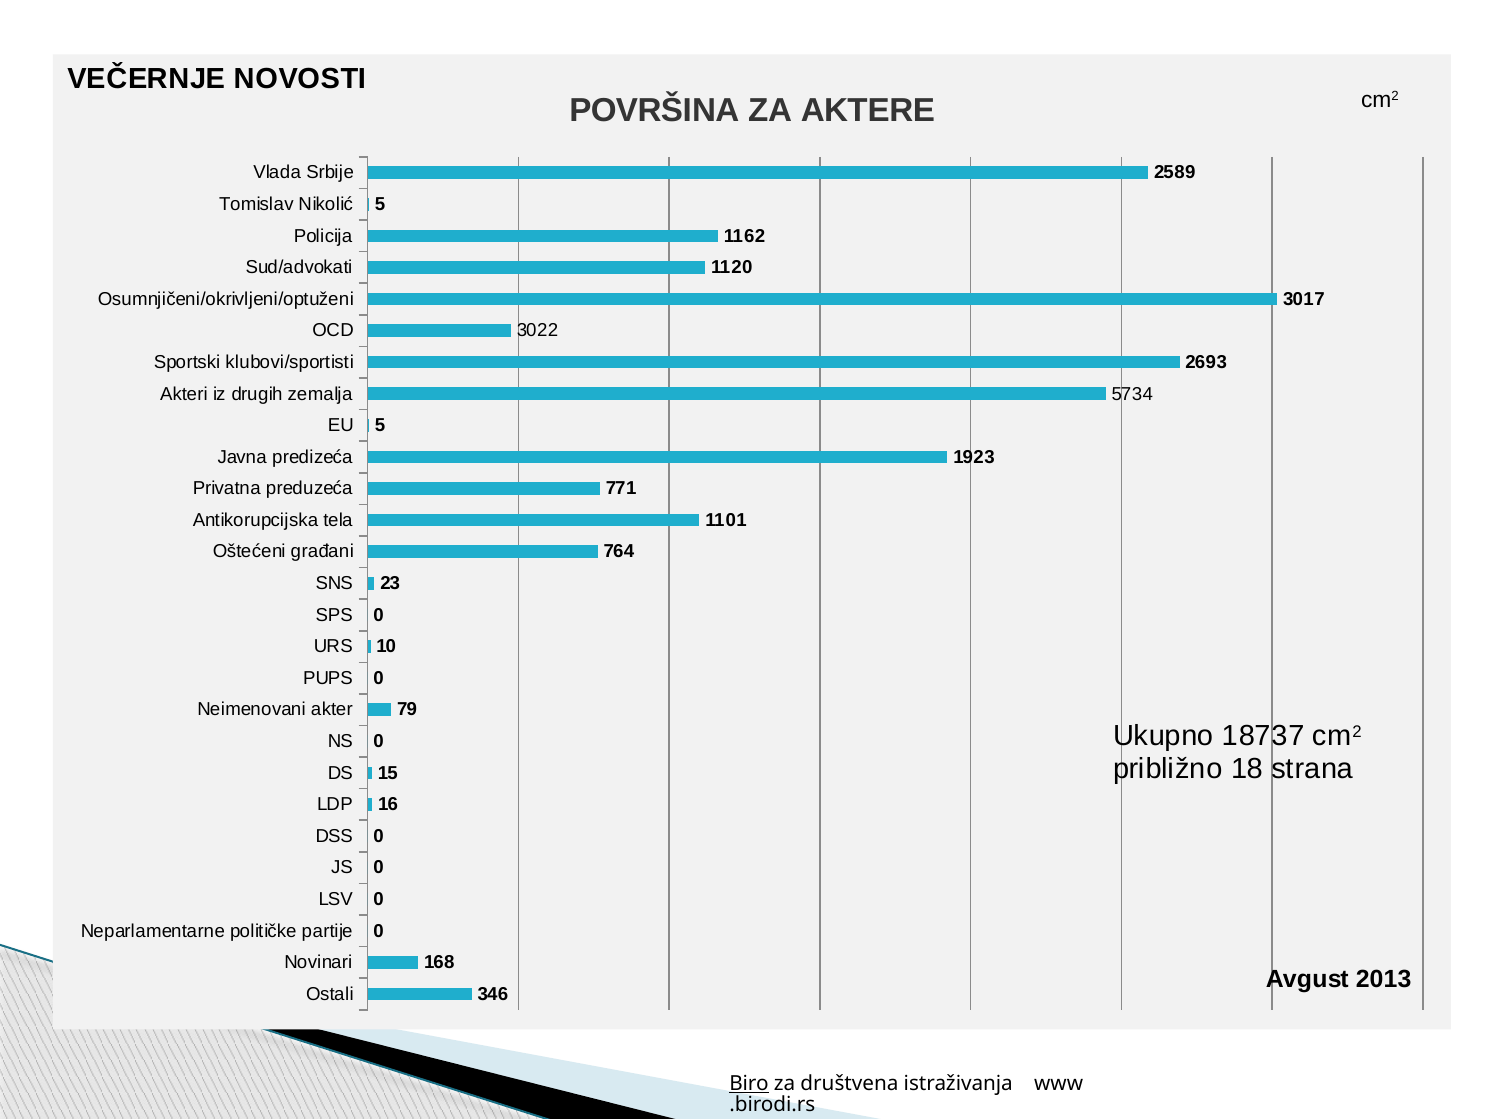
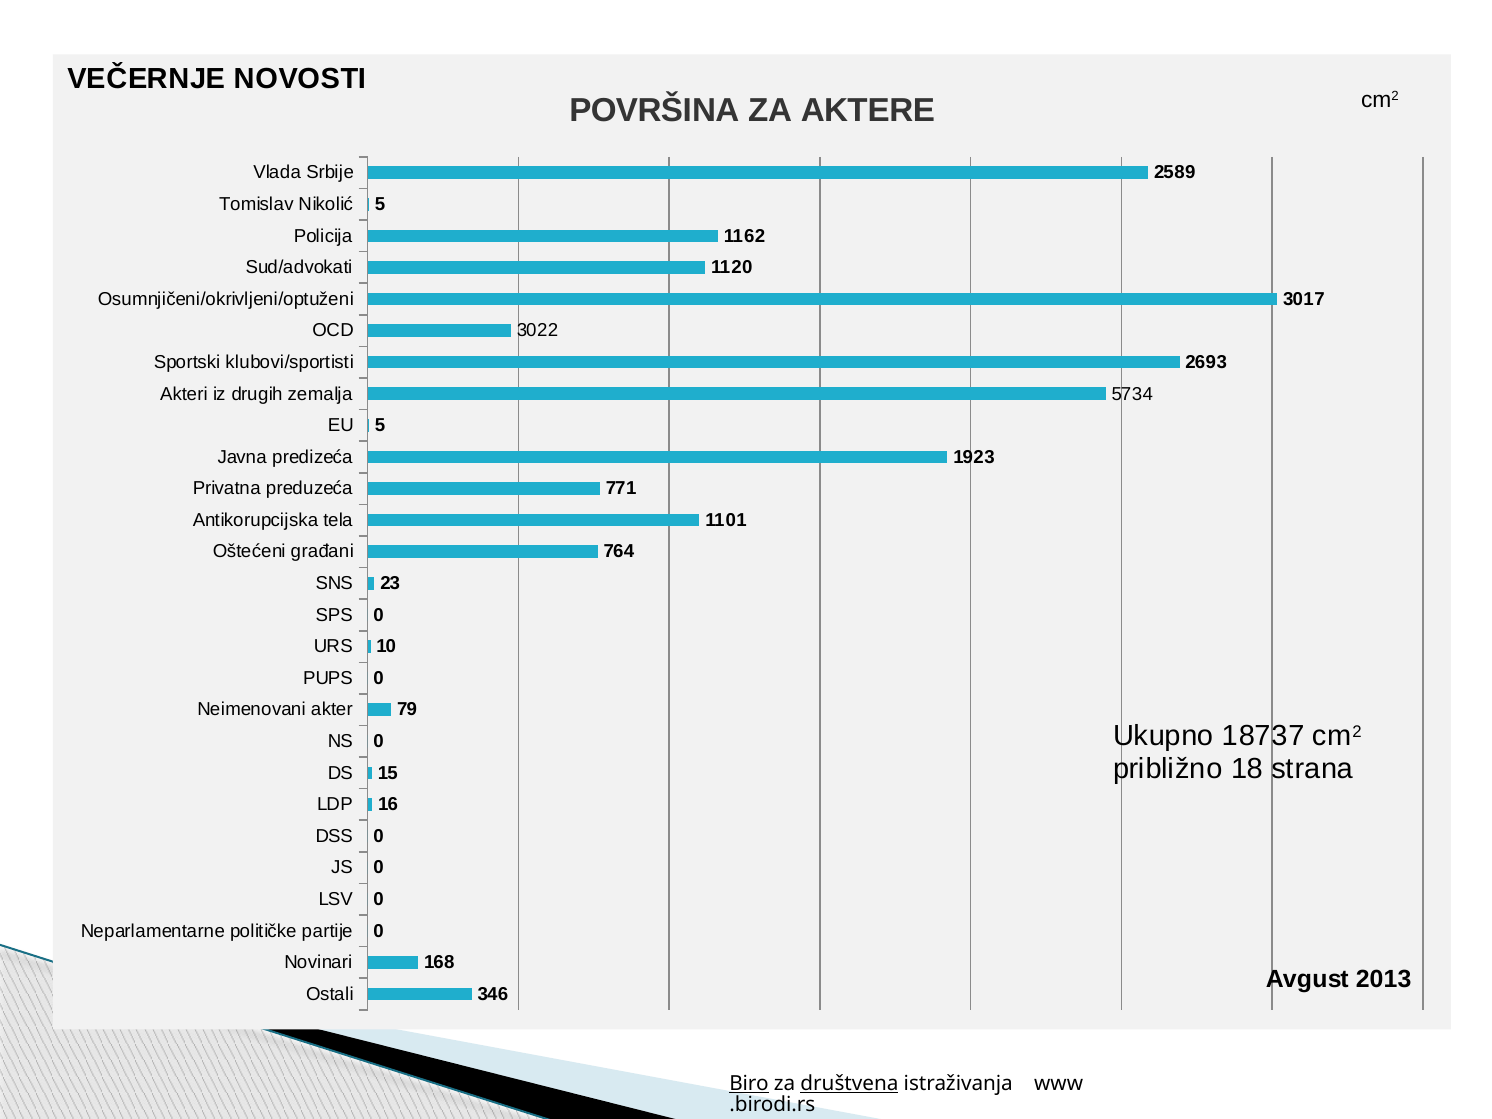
društvena underline: none -> present
